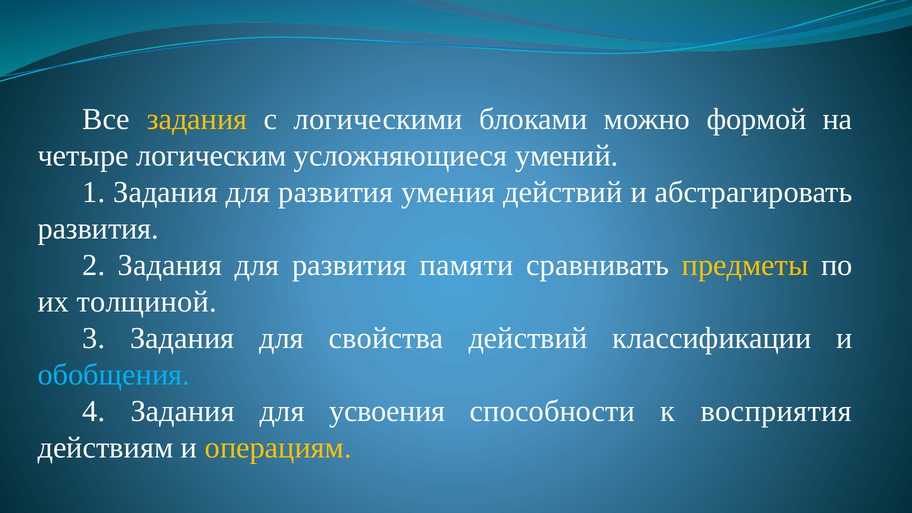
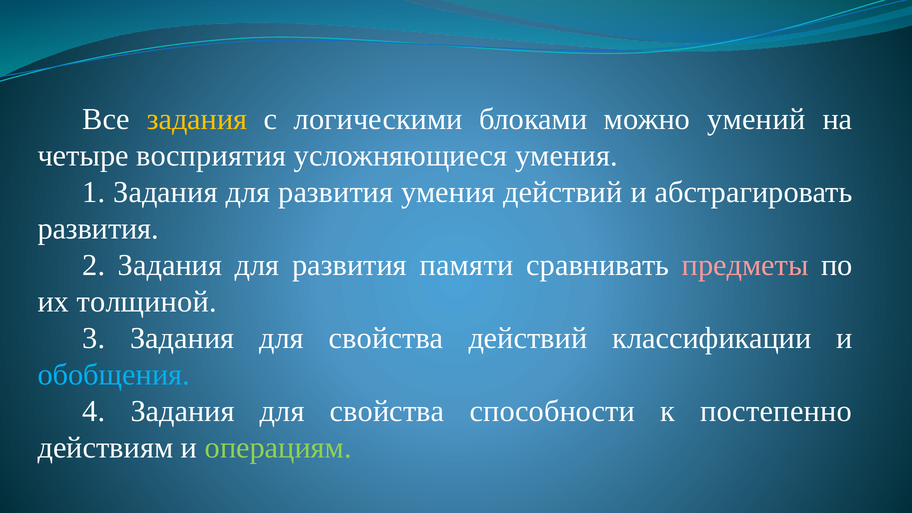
формой: формой -> умений
логическим: логическим -> восприятия
усложняющиеся умений: умений -> умения
предметы colour: yellow -> pink
4 Задания для усвоения: усвоения -> свойства
восприятия: восприятия -> постепенно
операциям colour: yellow -> light green
